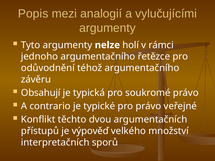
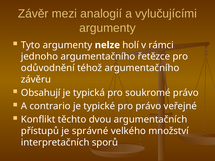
Popis: Popis -> Závěr
výpověď: výpověď -> správné
